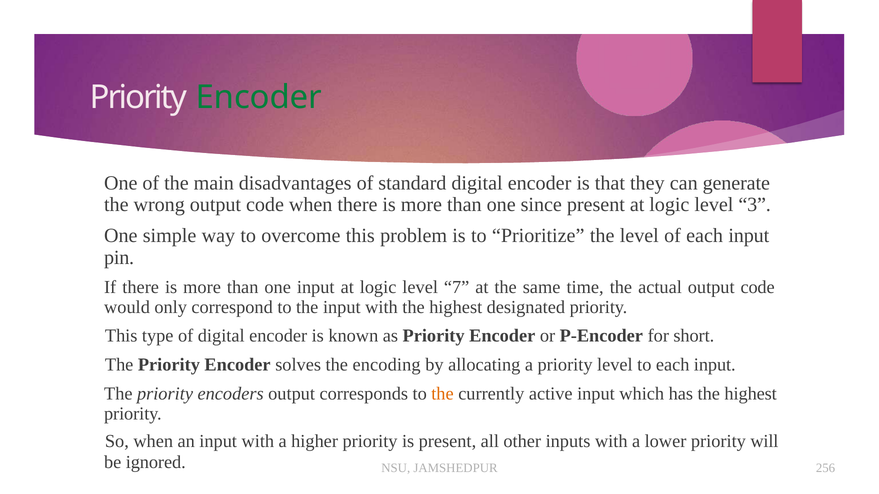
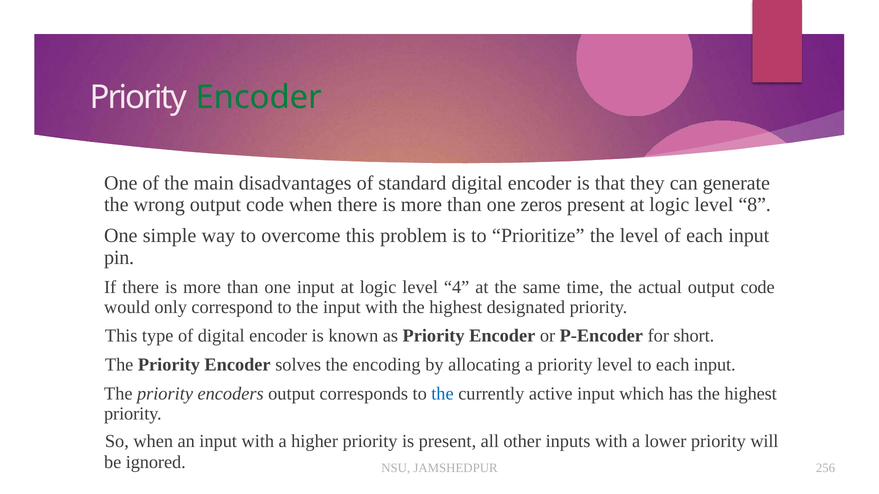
since: since -> zeros
3: 3 -> 8
7: 7 -> 4
the at (442, 394) colour: orange -> blue
